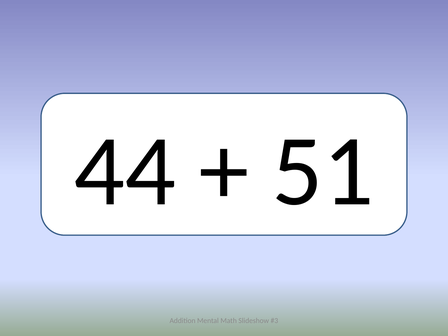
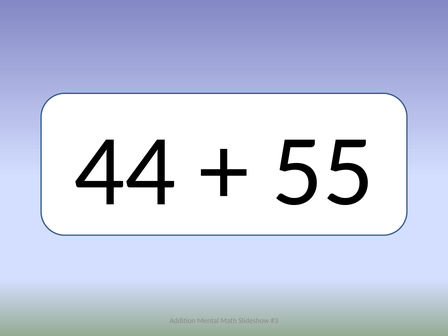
51: 51 -> 55
